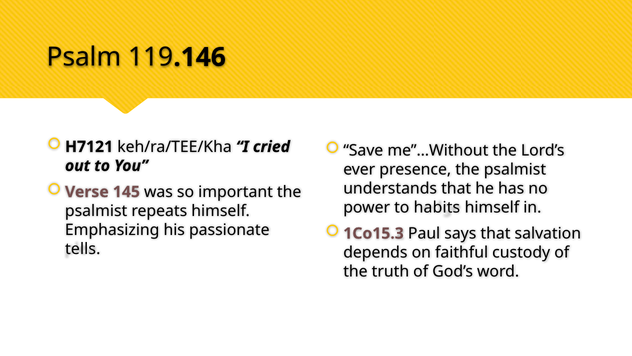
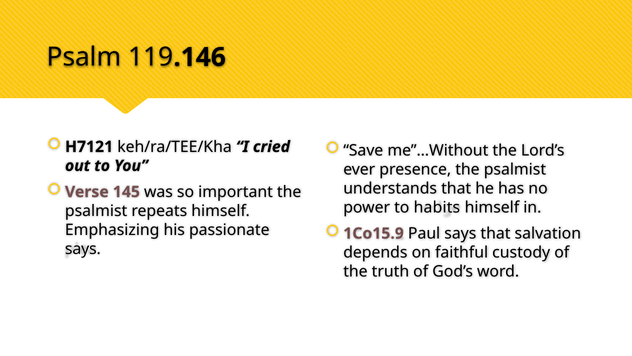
1Co15.3: 1Co15.3 -> 1Co15.9
tells at (83, 249): tells -> says
